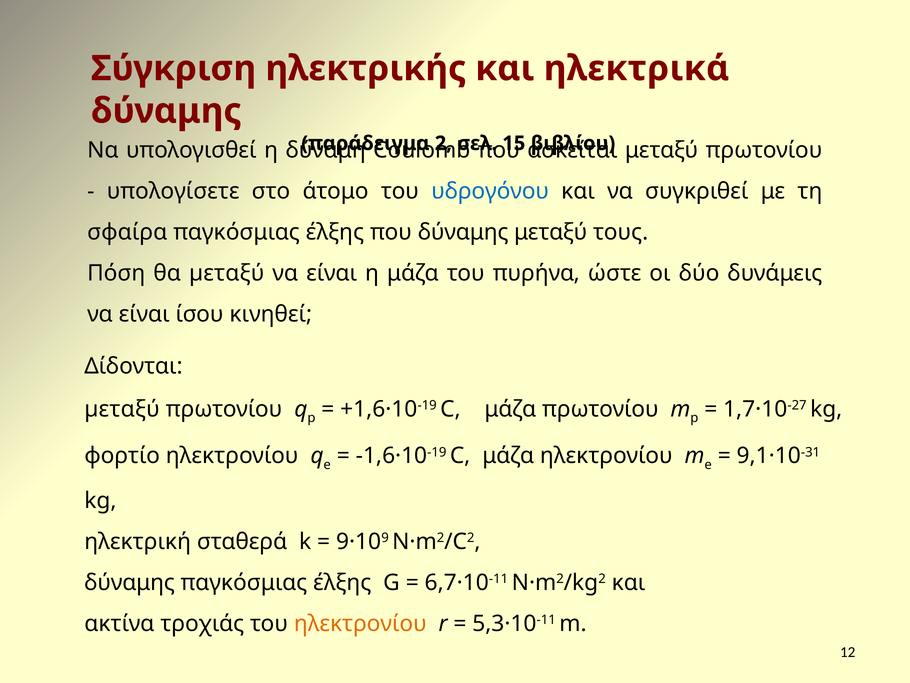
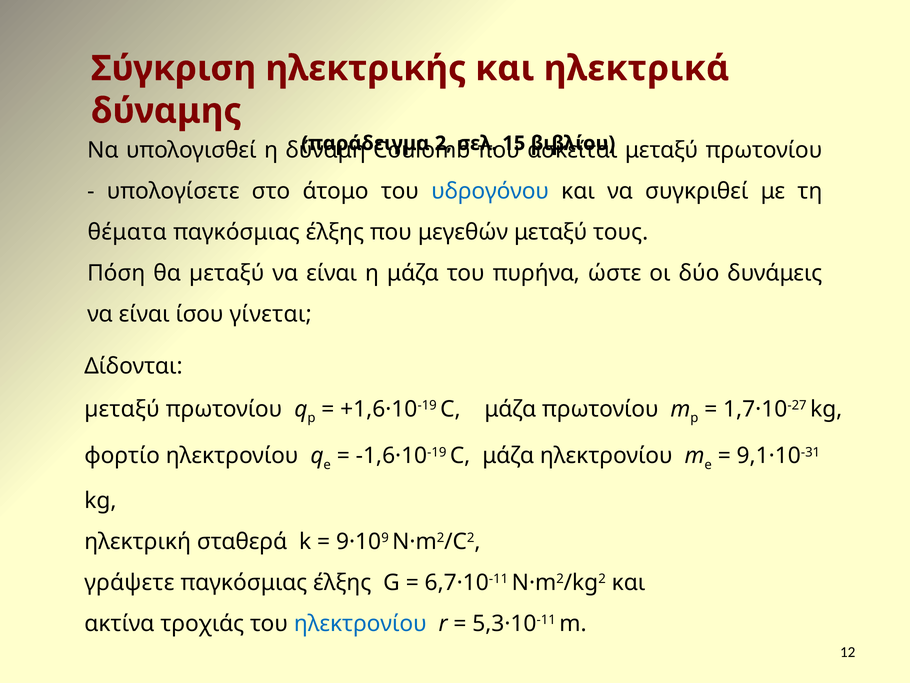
σφαίρα: σφαίρα -> θέματα
που δύναμης: δύναμης -> μεγεθών
κινηθεί: κινηθεί -> γίνεται
δύναμης at (130, 582): δύναμης -> γράψετε
ηλεκτρονίου at (360, 623) colour: orange -> blue
